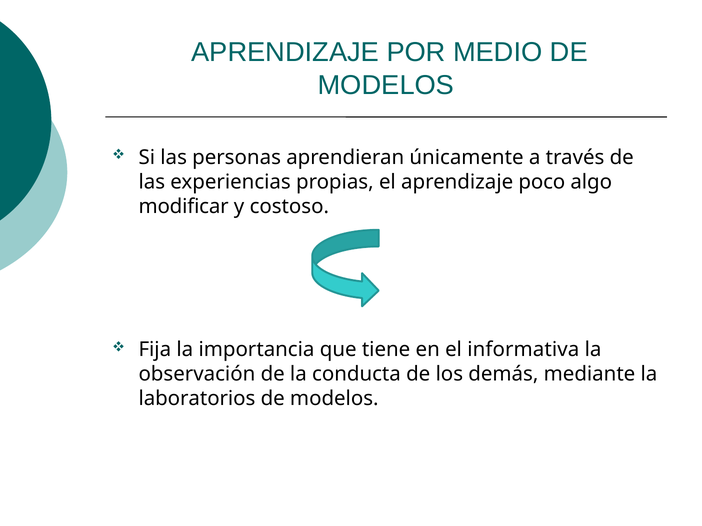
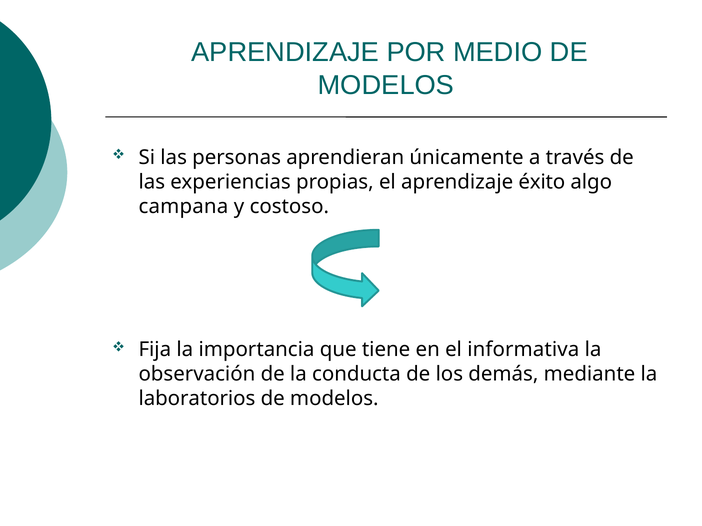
poco: poco -> éxito
modificar: modificar -> campana
